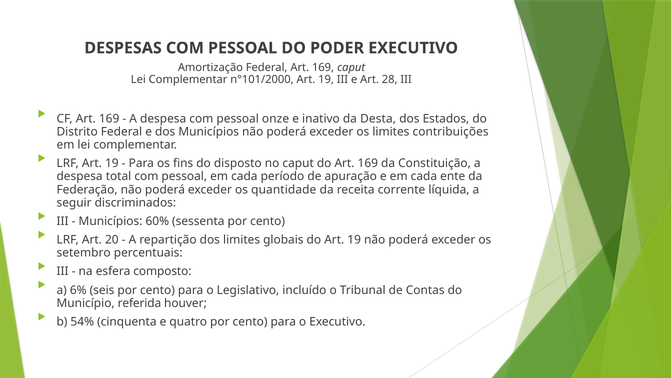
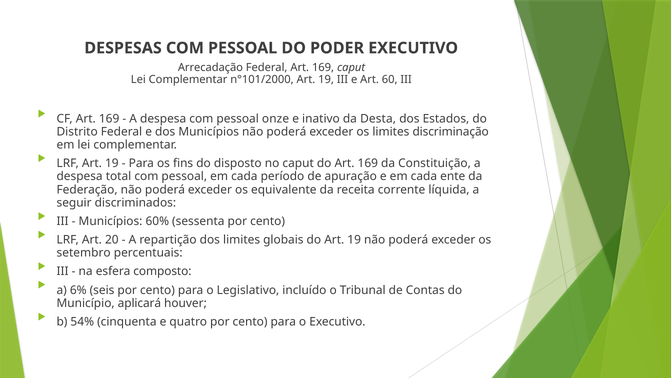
Amortização: Amortização -> Arrecadação
28: 28 -> 60
contribuições: contribuições -> discriminação
quantidade: quantidade -> equivalente
referida: referida -> aplicará
